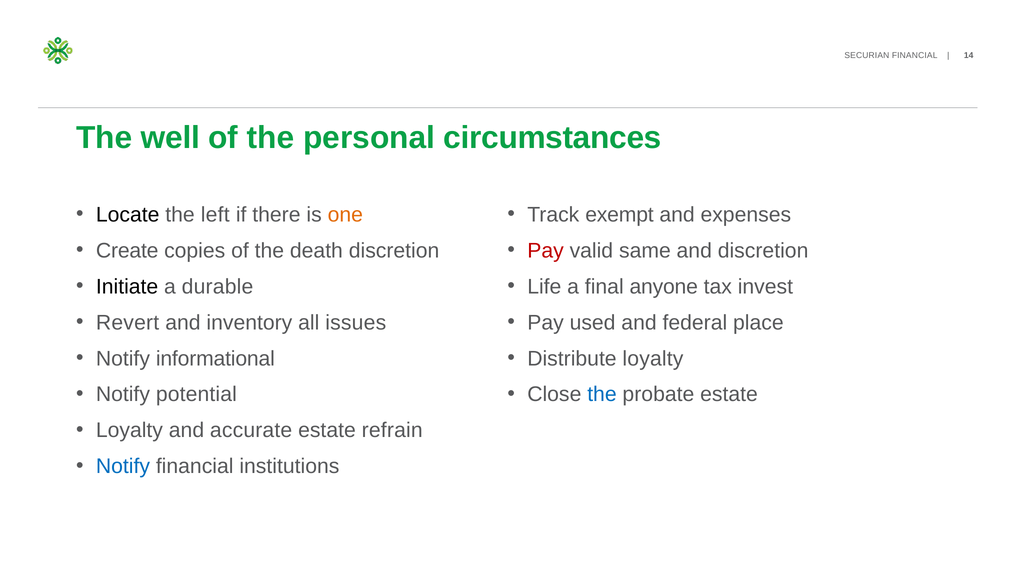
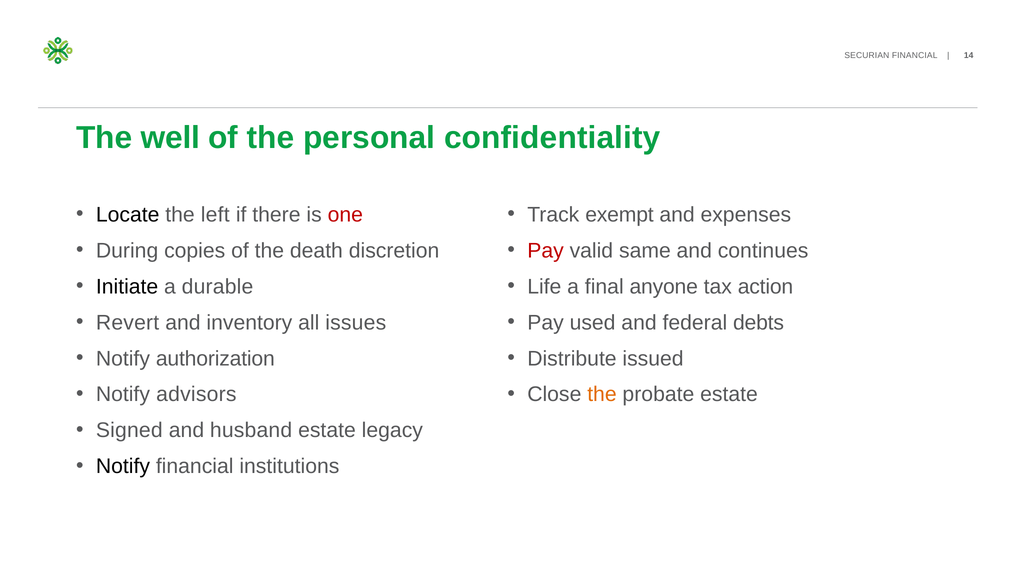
circumstances: circumstances -> confidentiality
one colour: orange -> red
Create: Create -> During
and discretion: discretion -> continues
invest: invest -> action
place: place -> debts
informational: informational -> authorization
Distribute loyalty: loyalty -> issued
potential: potential -> advisors
the at (602, 394) colour: blue -> orange
Loyalty at (129, 430): Loyalty -> Signed
accurate: accurate -> husband
refrain: refrain -> legacy
Notify at (123, 466) colour: blue -> black
